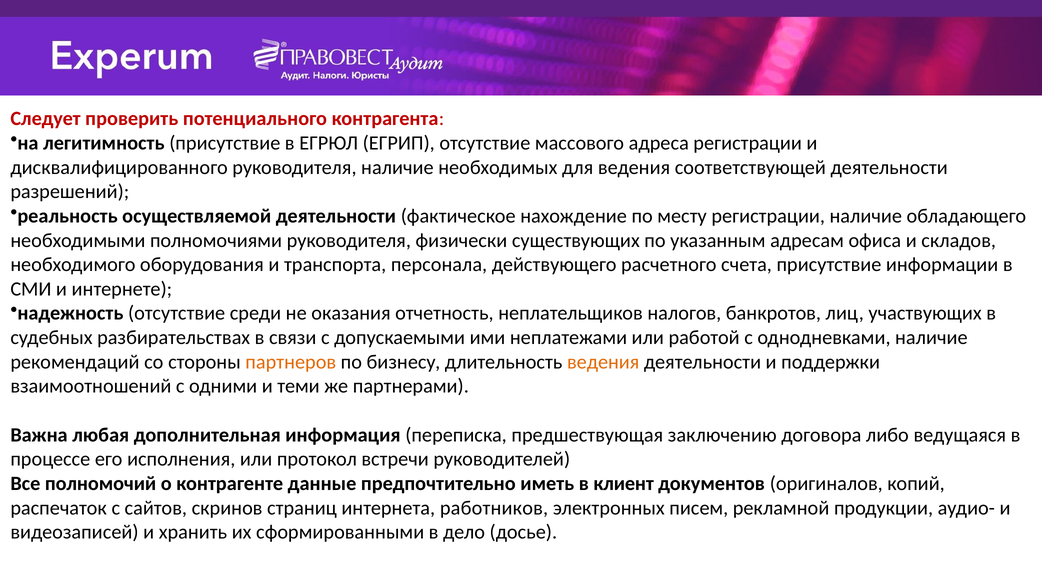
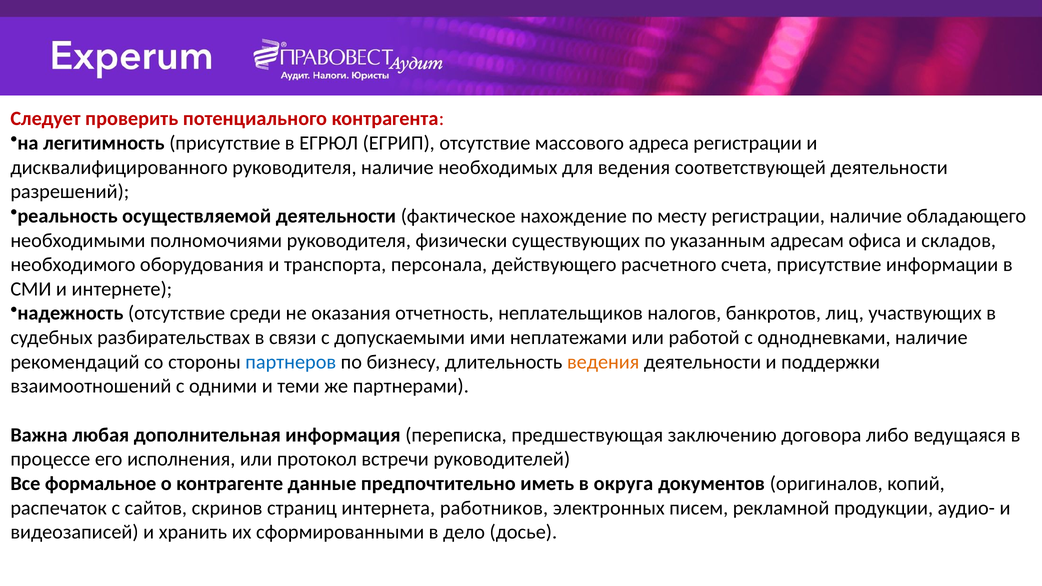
партнеров colour: orange -> blue
полномочий: полномочий -> формальное
клиент: клиент -> округа
